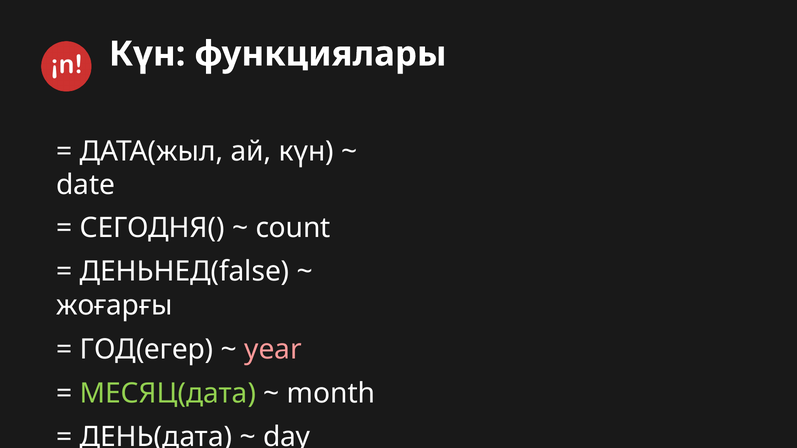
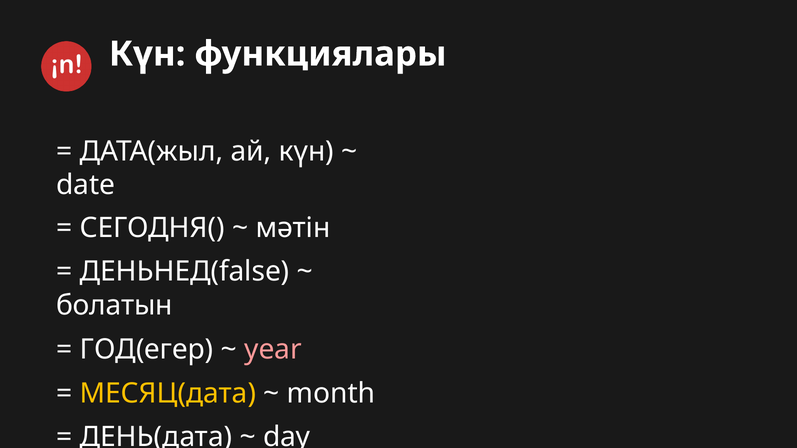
count: count -> мәтін
жоғарғы: жоғарғы -> болатын
МЕСЯЦ(дата colour: light green -> yellow
